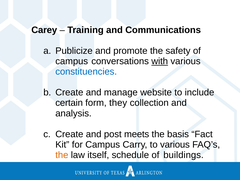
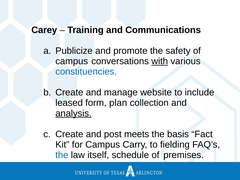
certain: certain -> leased
they: they -> plan
analysis underline: none -> present
to various: various -> fielding
the at (62, 155) colour: orange -> blue
buildings: buildings -> premises
